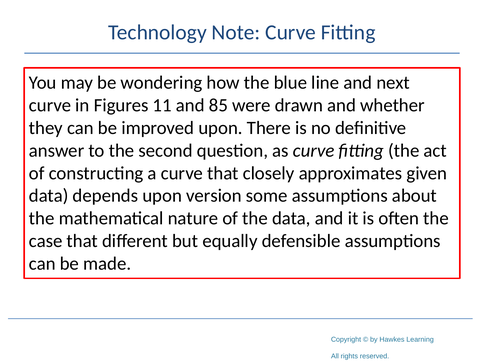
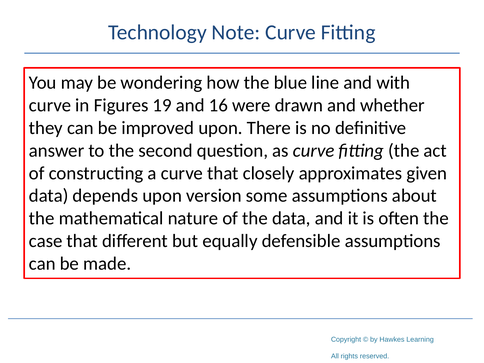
next: next -> with
11: 11 -> 19
85: 85 -> 16
